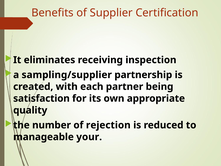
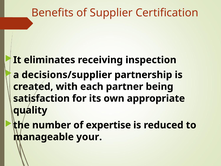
sampling/supplier: sampling/supplier -> decisions/supplier
rejection: rejection -> expertise
